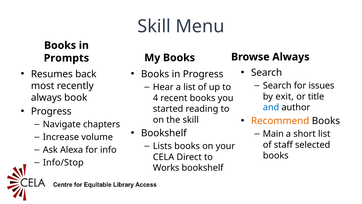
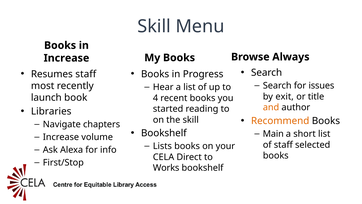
Prompts at (66, 58): Prompts -> Increase
Resumes back: back -> staff
always at (46, 97): always -> launch
and colour: blue -> orange
Progress at (51, 111): Progress -> Libraries
Info/Stop: Info/Stop -> First/Stop
